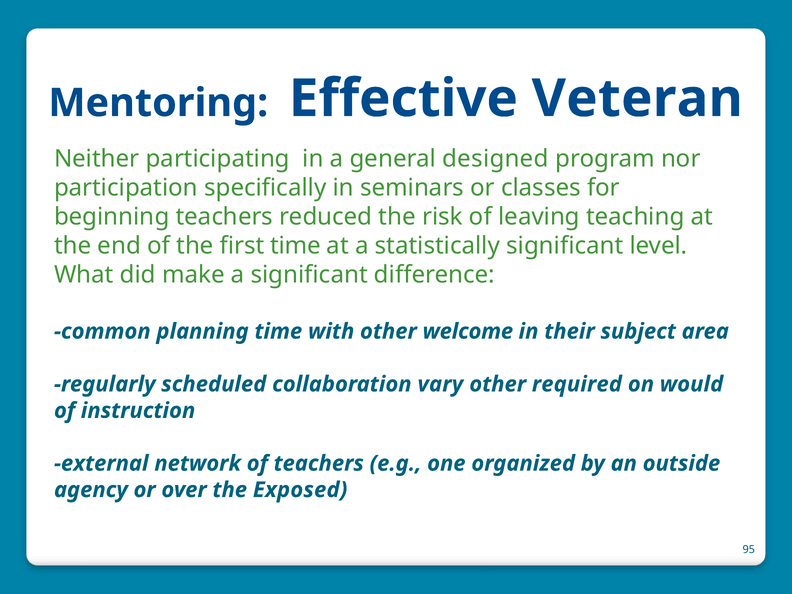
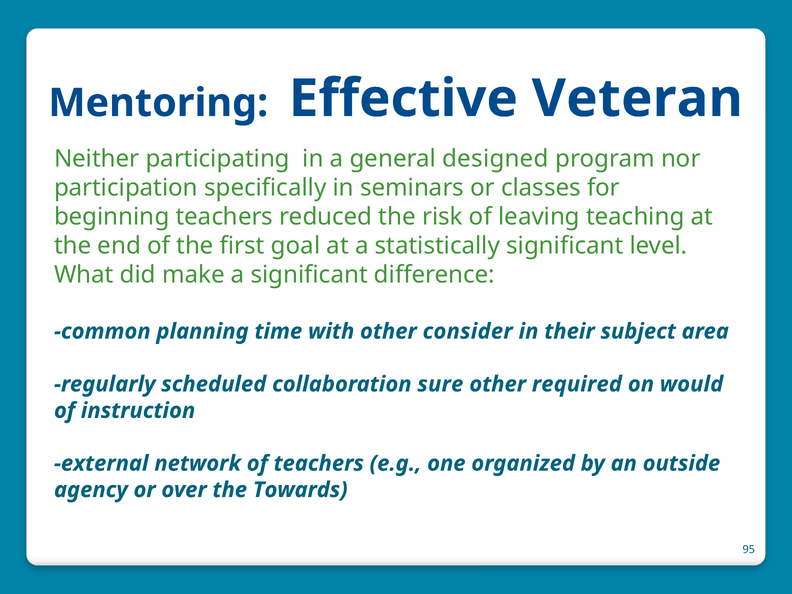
first time: time -> goal
welcome: welcome -> consider
vary: vary -> sure
Exposed: Exposed -> Towards
